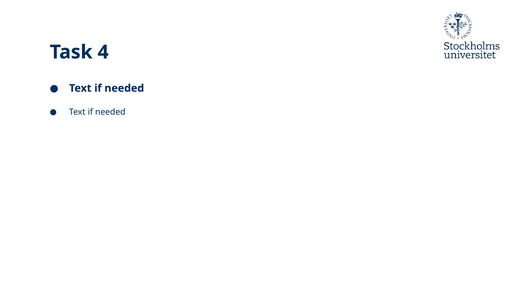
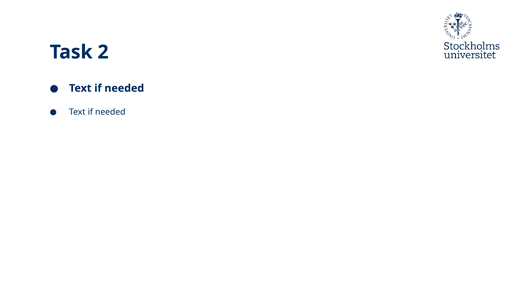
4: 4 -> 2
